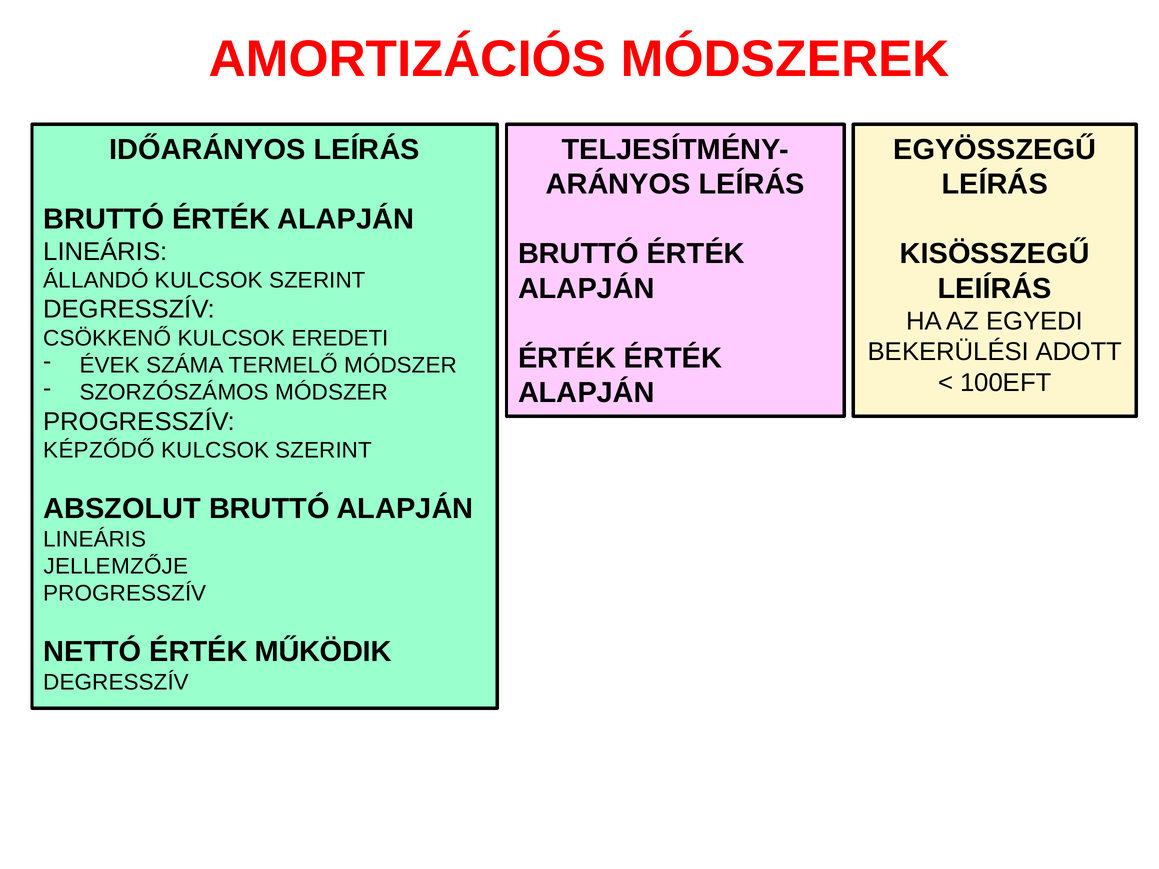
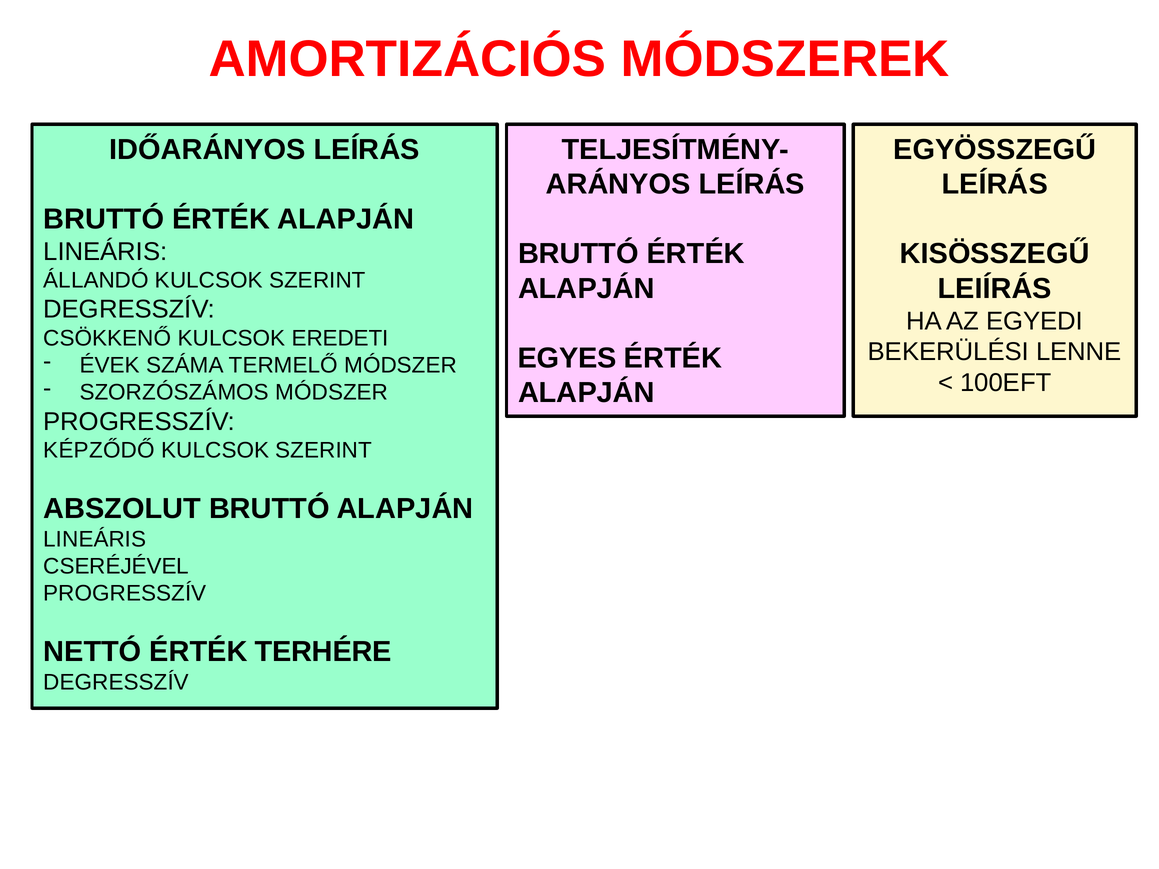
ADOTT: ADOTT -> LENNE
ÉRTÉK at (567, 358): ÉRTÉK -> EGYES
JELLEMZŐJE: JELLEMZŐJE -> CSERÉJÉVEL
MŰKÖDIK: MŰKÖDIK -> TERHÉRE
